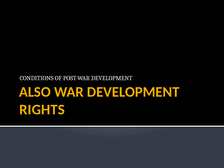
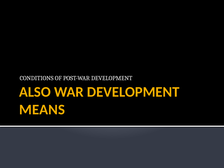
RIGHTS: RIGHTS -> MEANS
